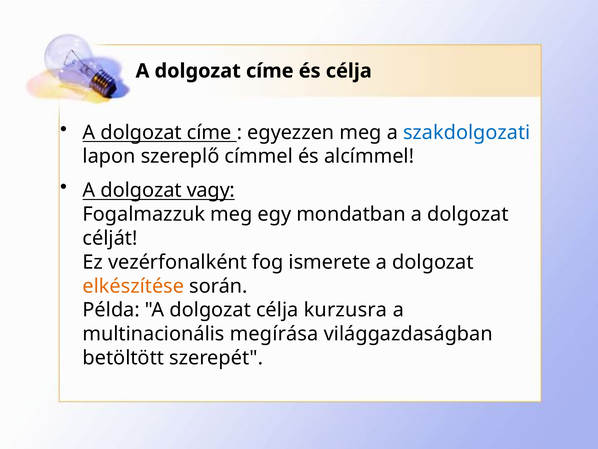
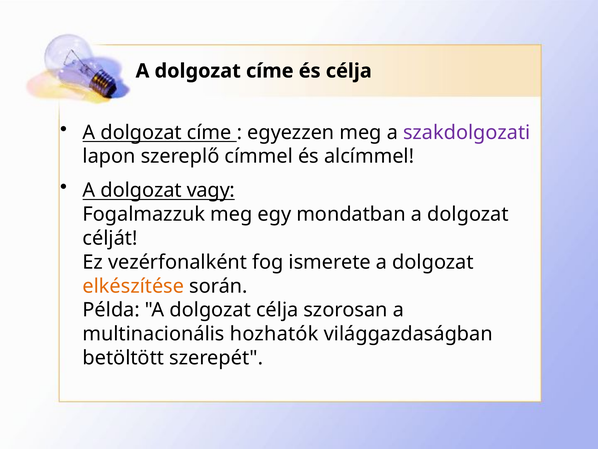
szakdolgozati colour: blue -> purple
kurzusra: kurzusra -> szorosan
megírása: megírása -> hozhatók
